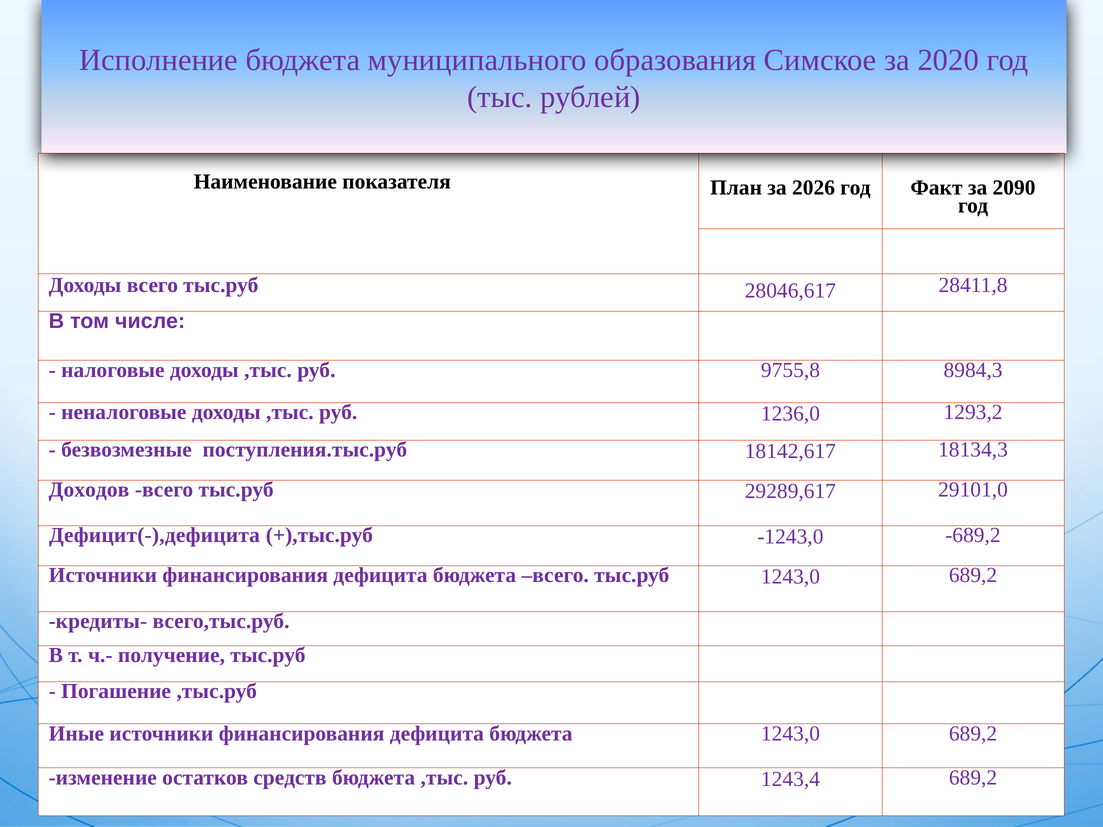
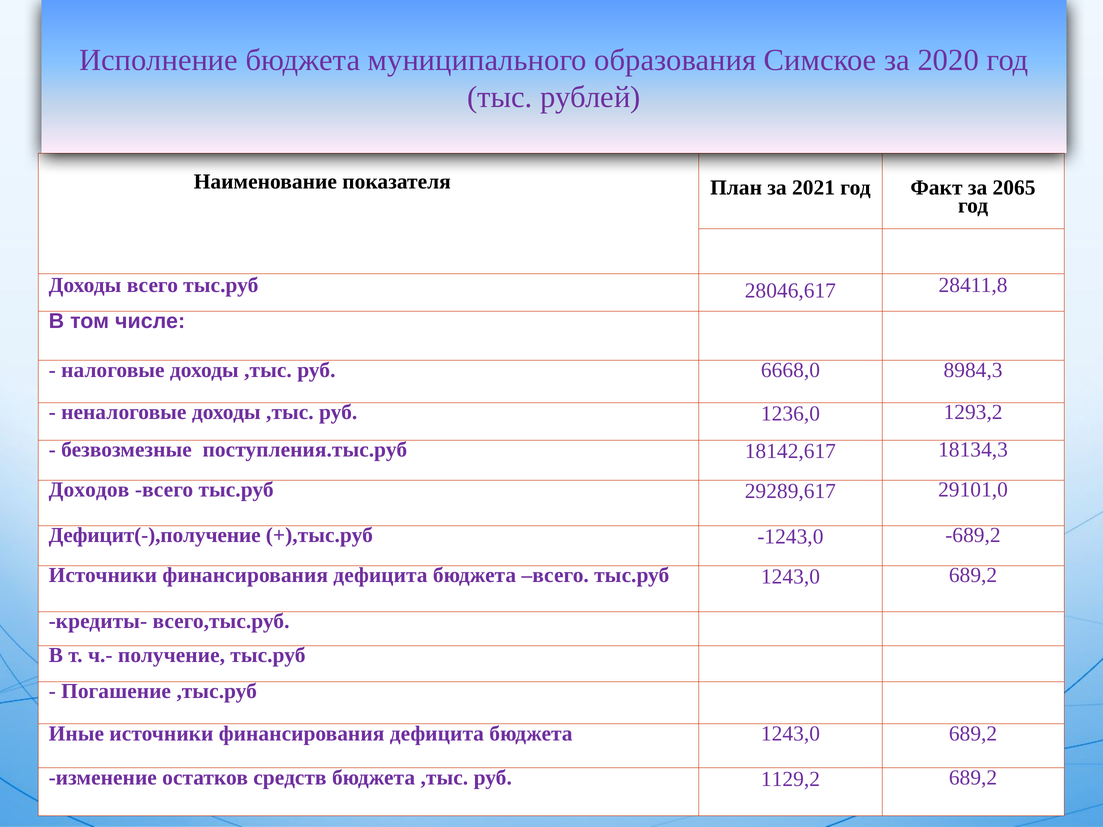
2026: 2026 -> 2021
2090: 2090 -> 2065
9755,8: 9755,8 -> 6668,0
Дефицит(-),дефицита: Дефицит(-),дефицита -> Дефицит(-),получение
1243,4: 1243,4 -> 1129,2
